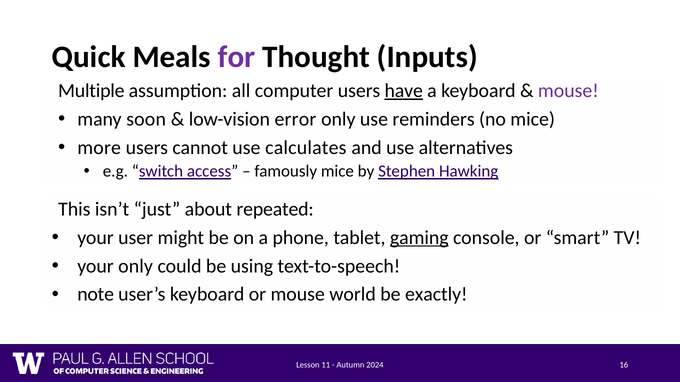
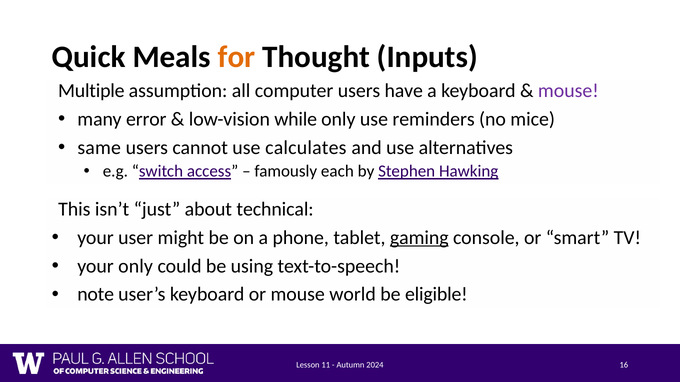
for colour: purple -> orange
have underline: present -> none
soon: soon -> error
error: error -> while
more: more -> same
famously mice: mice -> each
repeated: repeated -> technical
exactly: exactly -> eligible
